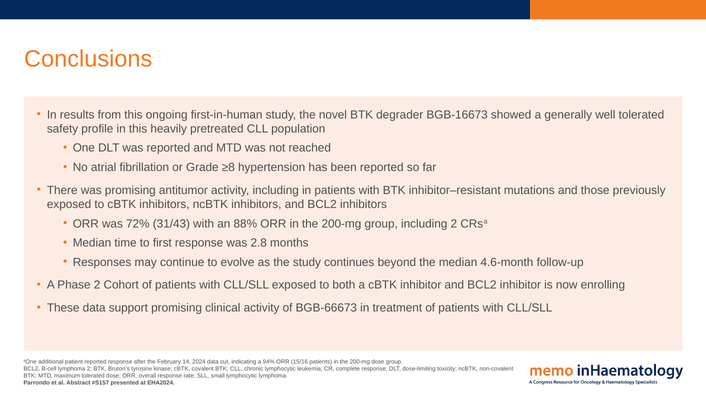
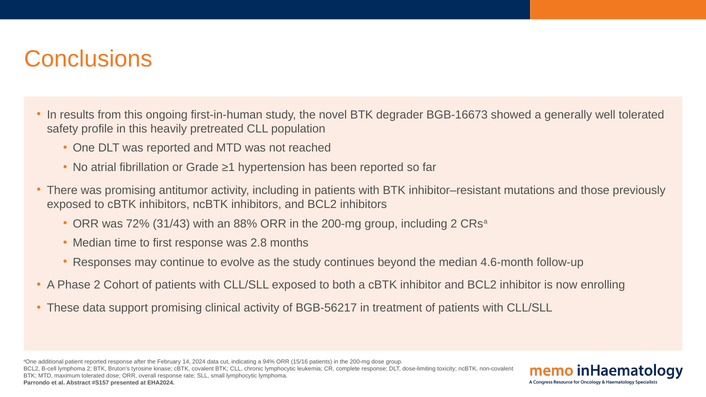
≥8: ≥8 -> ≥1
BGB-66673: BGB-66673 -> BGB-56217
